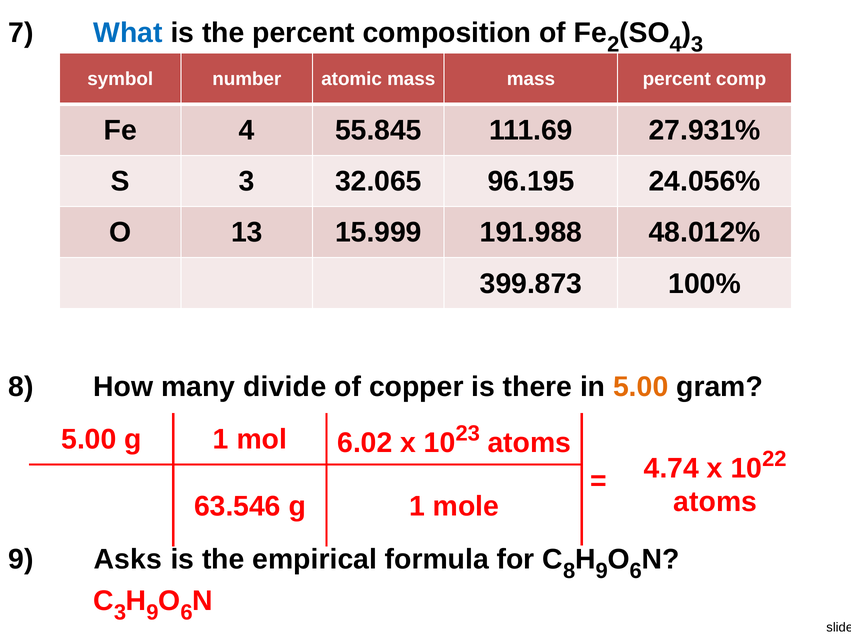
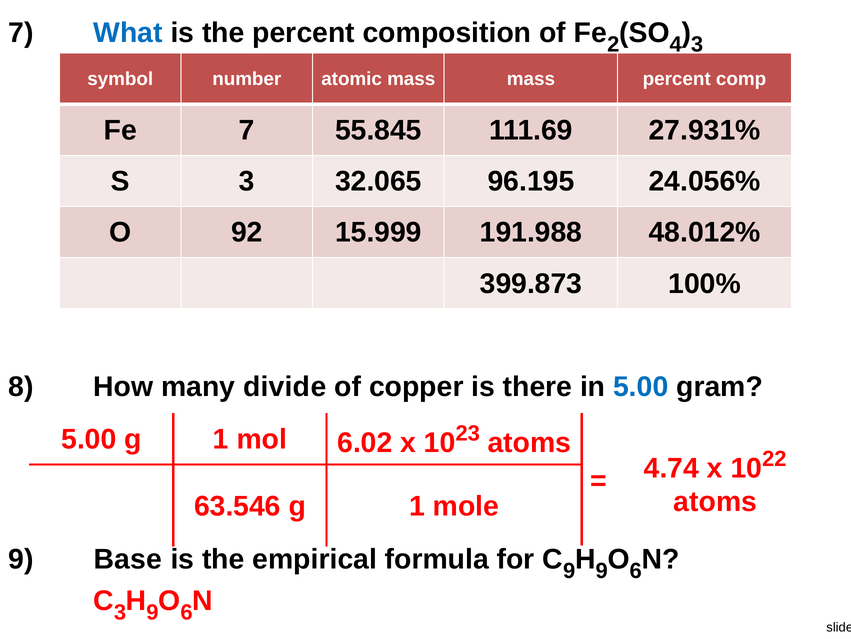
Fe 4: 4 -> 7
13: 13 -> 92
5.00 at (641, 387) colour: orange -> blue
Asks: Asks -> Base
8 at (569, 570): 8 -> 9
